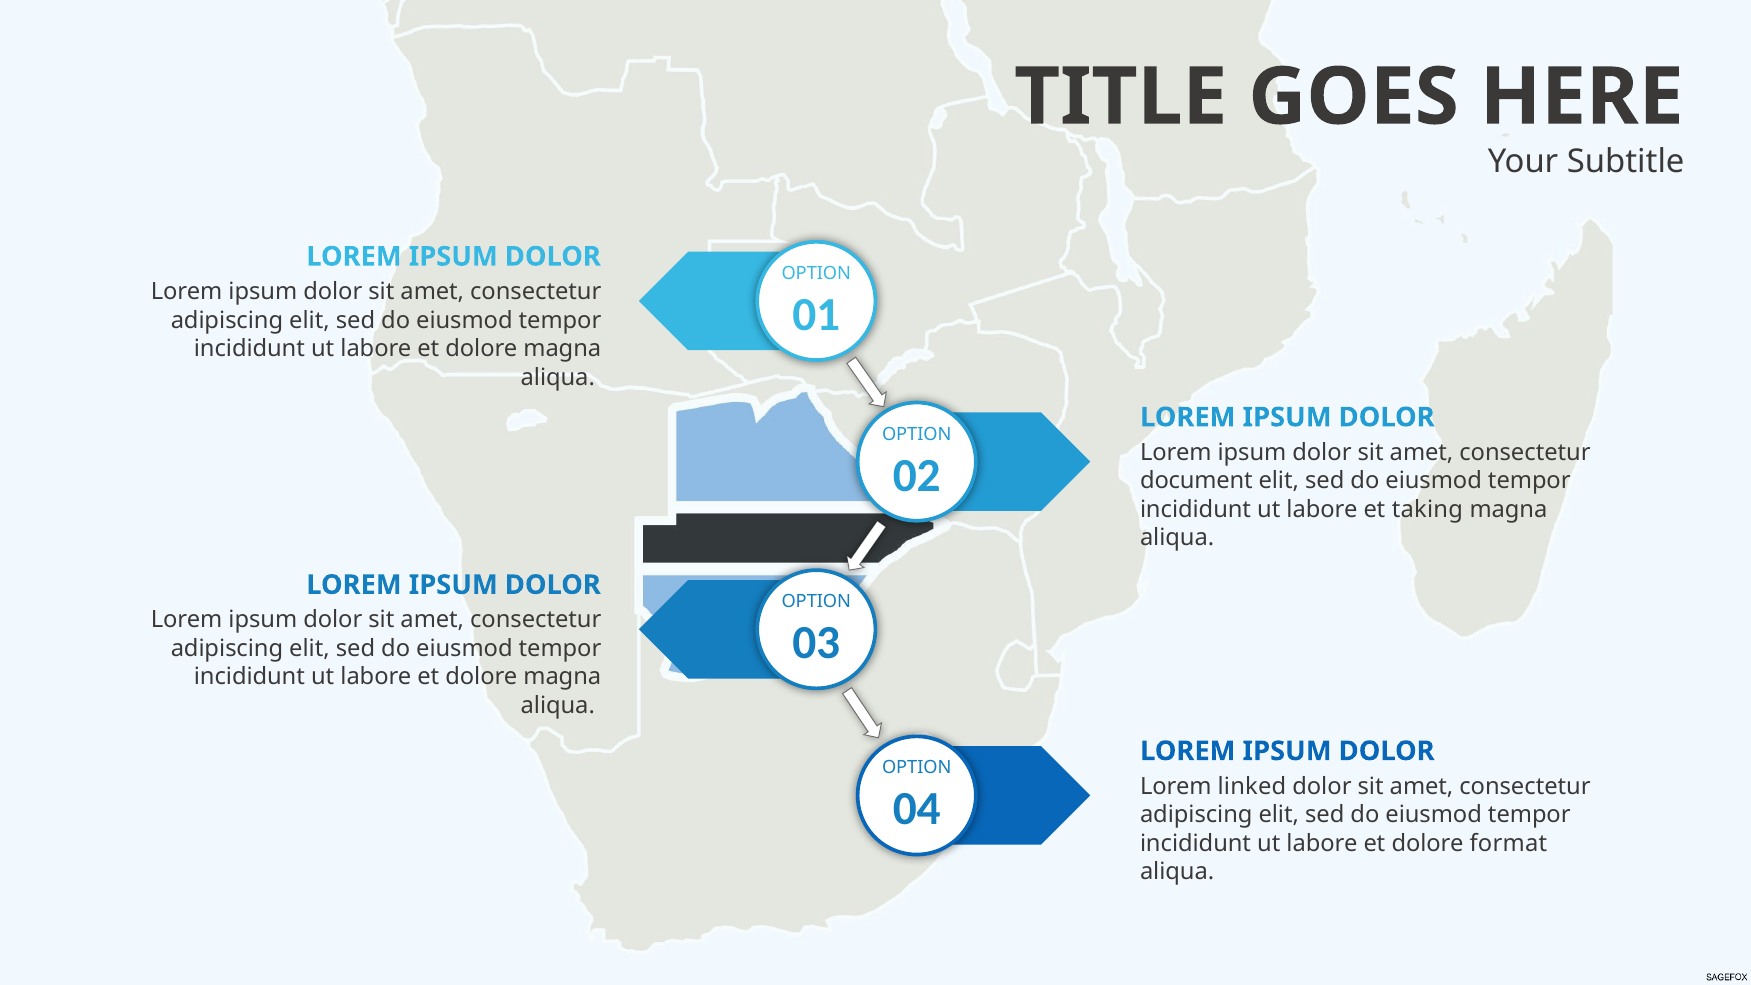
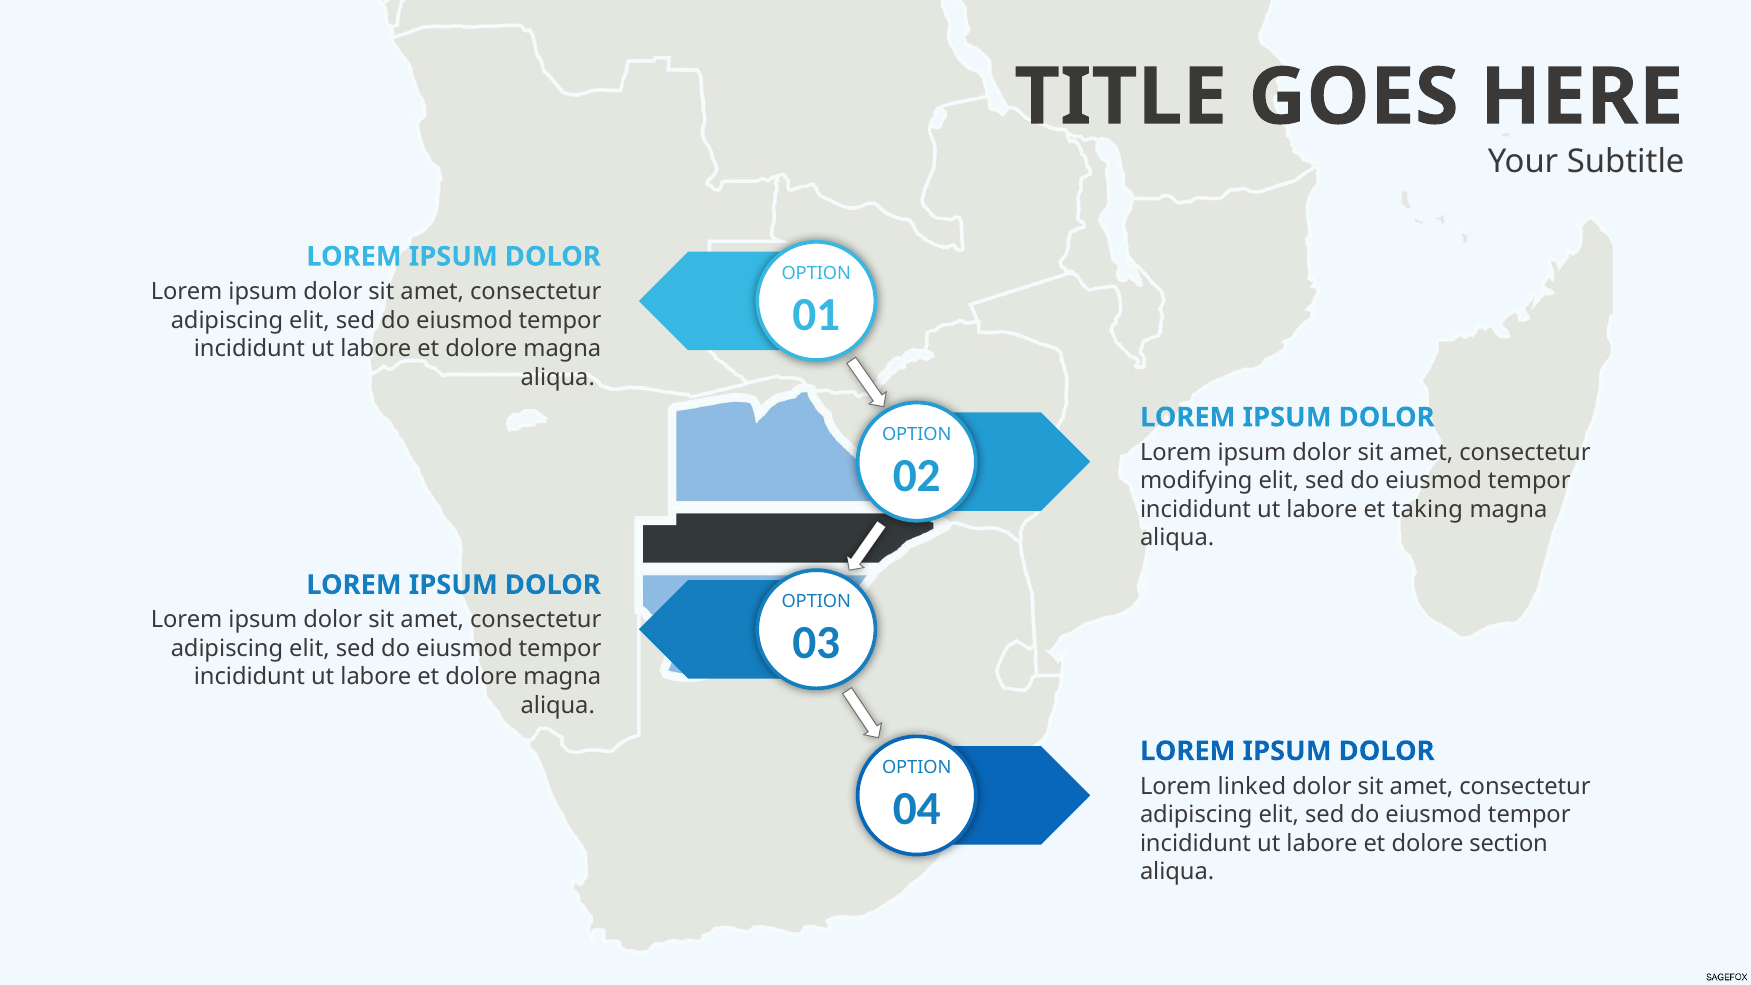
document: document -> modifying
format: format -> section
